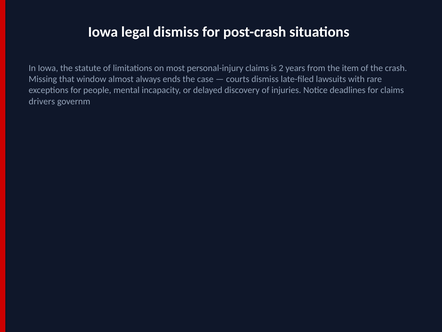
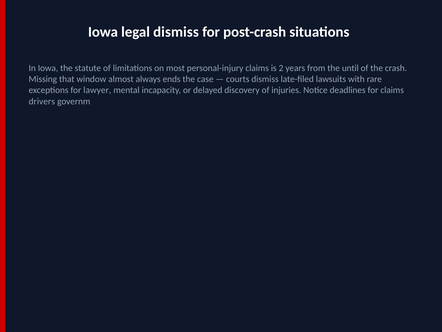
item: item -> until
people: people -> lawyer
